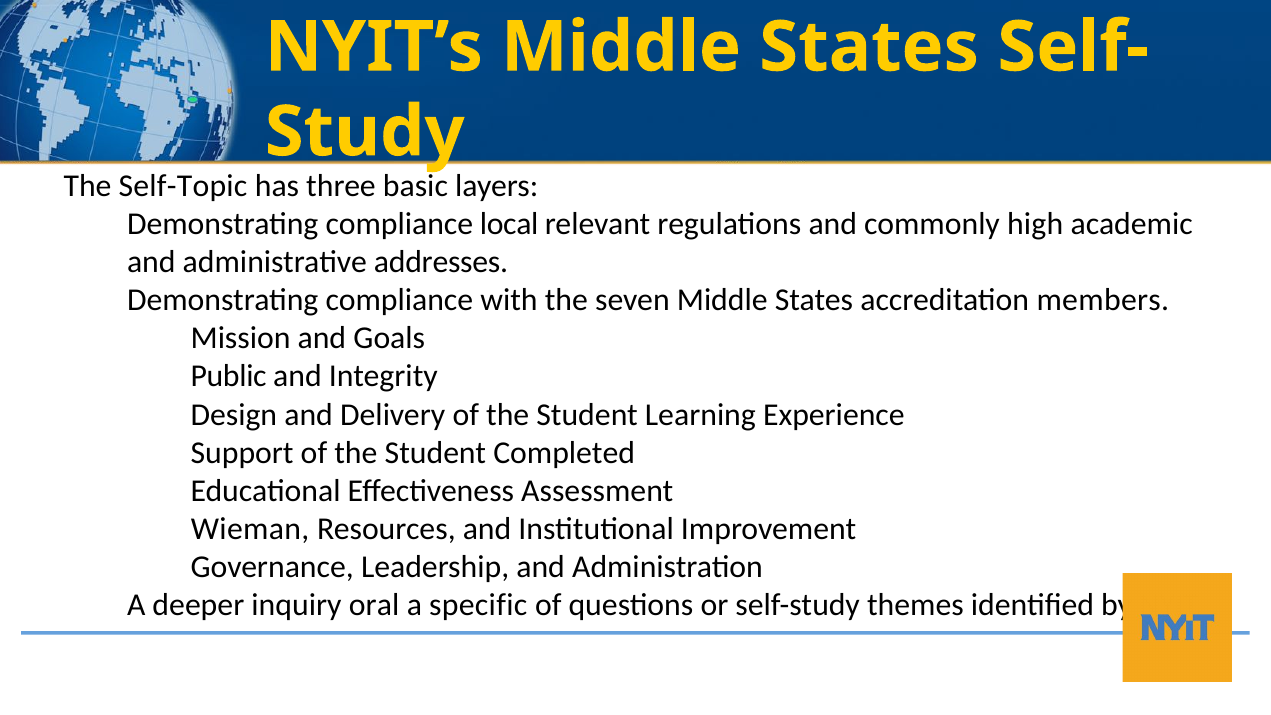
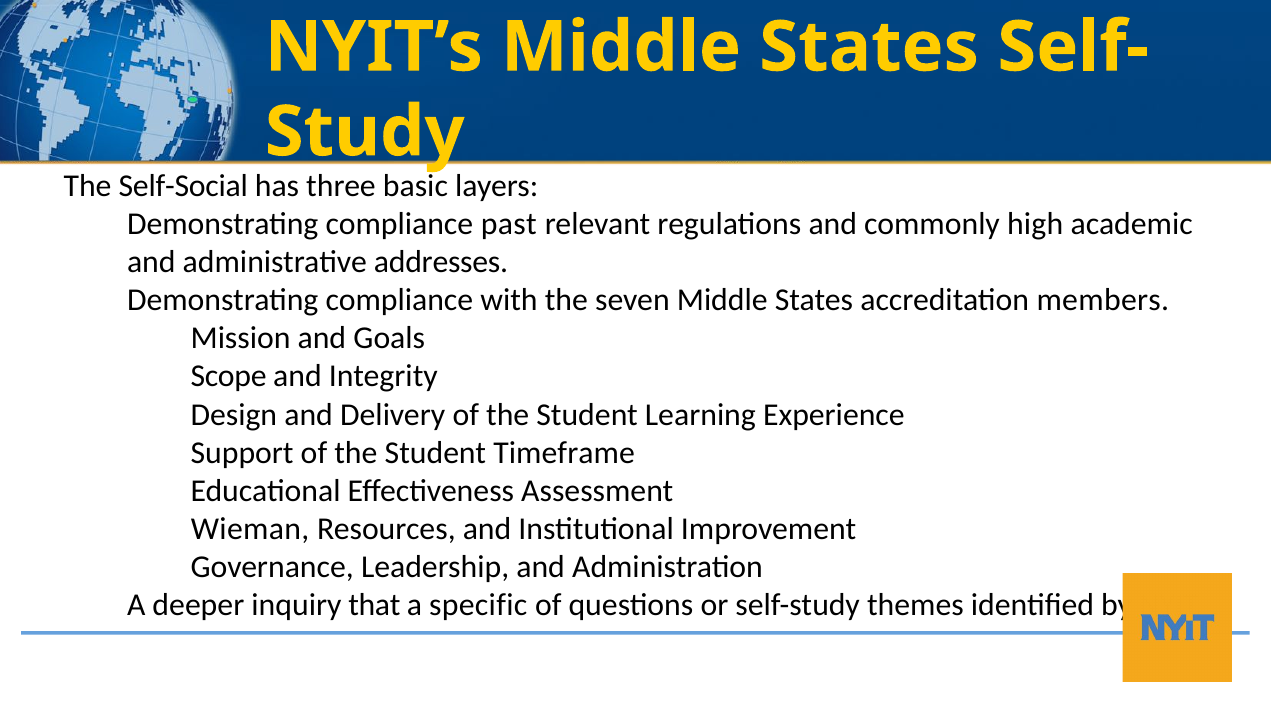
Self-Topic: Self-Topic -> Self-Social
local: local -> past
Public: Public -> Scope
Completed: Completed -> Timeframe
oral: oral -> that
